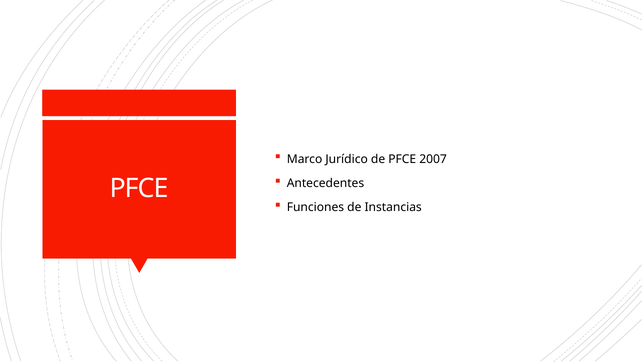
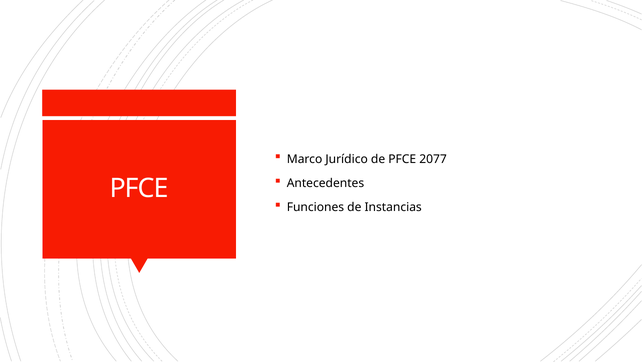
2007: 2007 -> 2077
